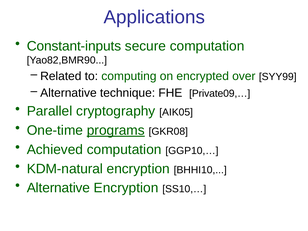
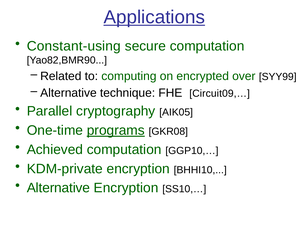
Applications underline: none -> present
Constant-inputs: Constant-inputs -> Constant-using
Private09,…: Private09,… -> Circuit09,…
KDM-natural: KDM-natural -> KDM-private
